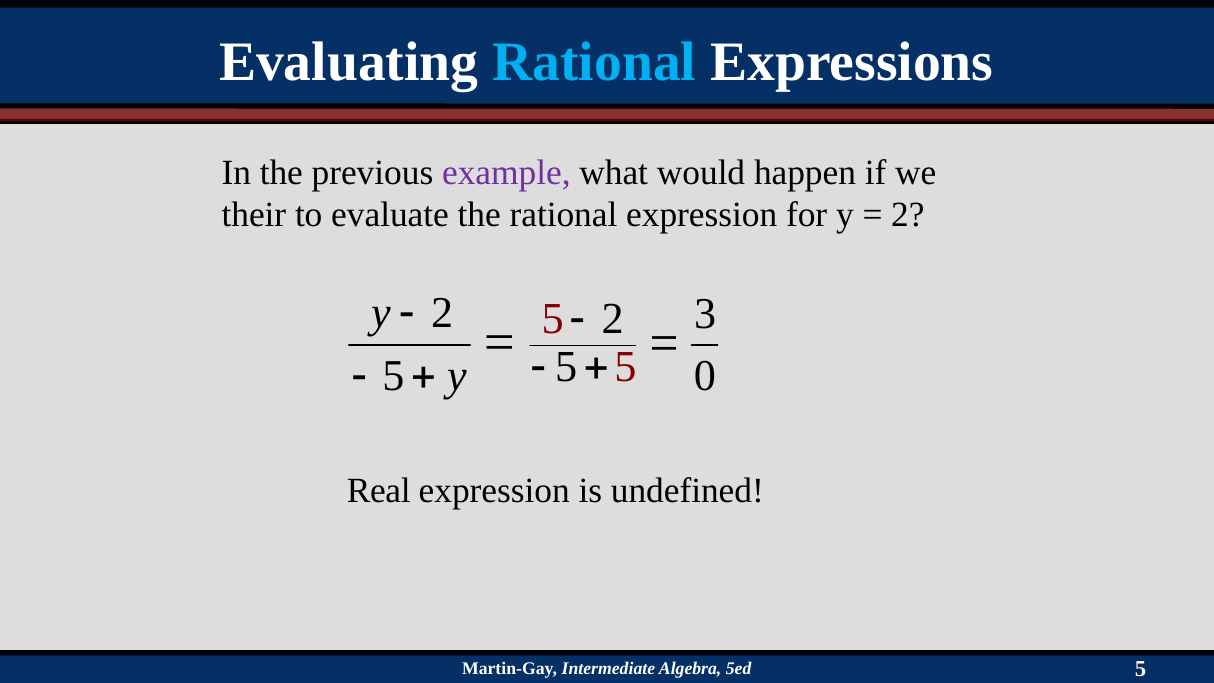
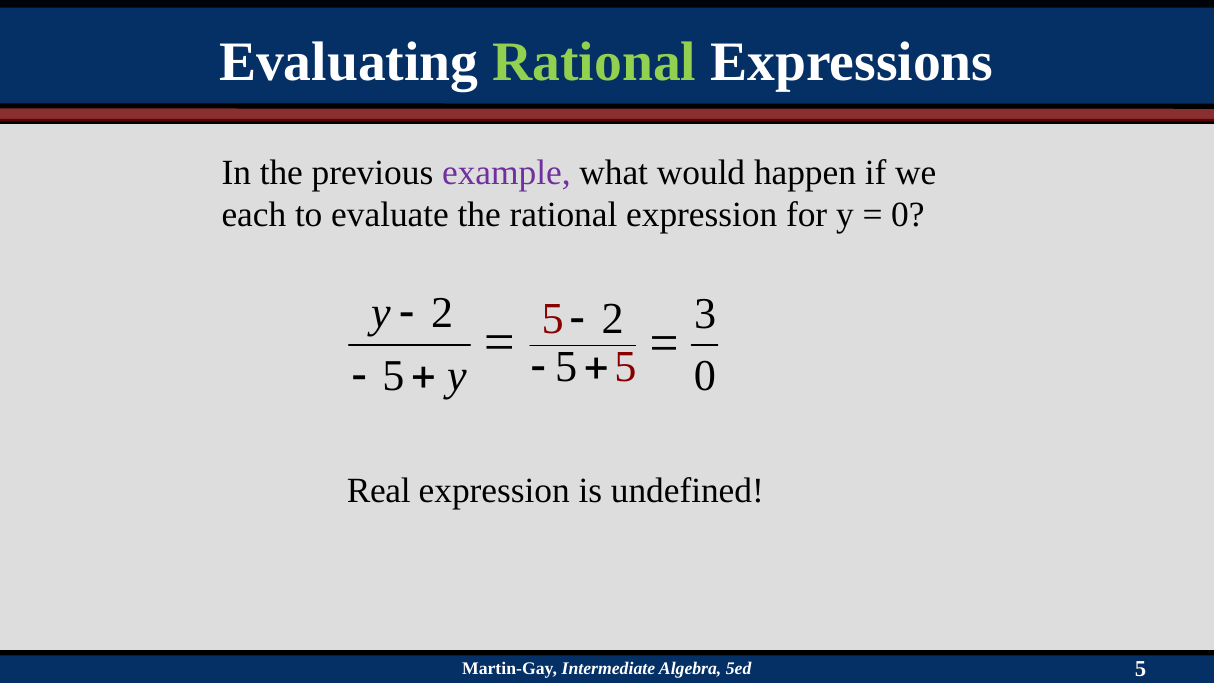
Rational at (594, 62) colour: light blue -> light green
their: their -> each
2 at (908, 215): 2 -> 0
